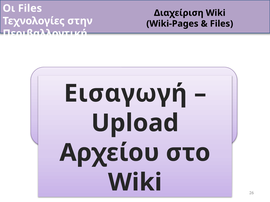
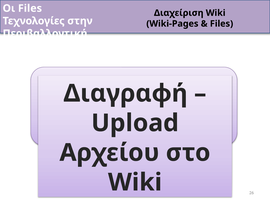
Εισαγωγή: Εισαγωγή -> Διαγραφή
